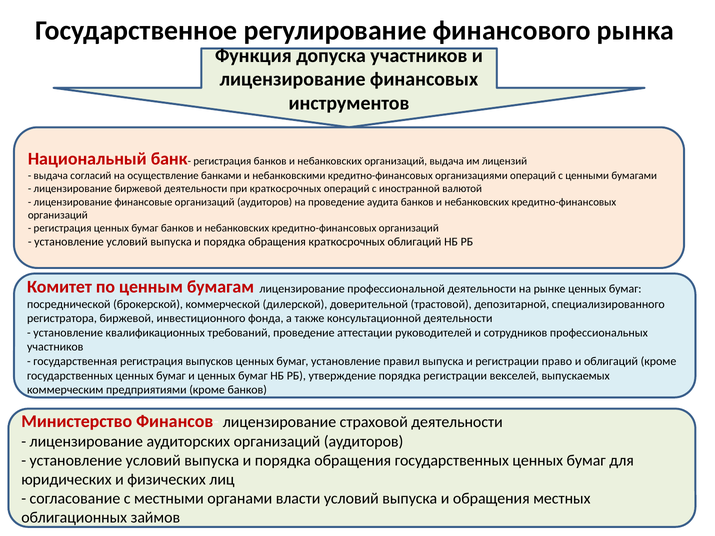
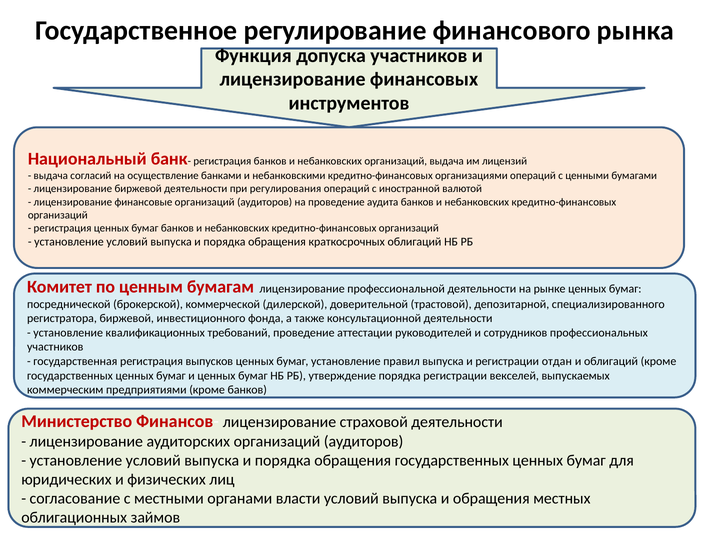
при краткосрочных: краткосрочных -> регулирования
право: право -> отдан
